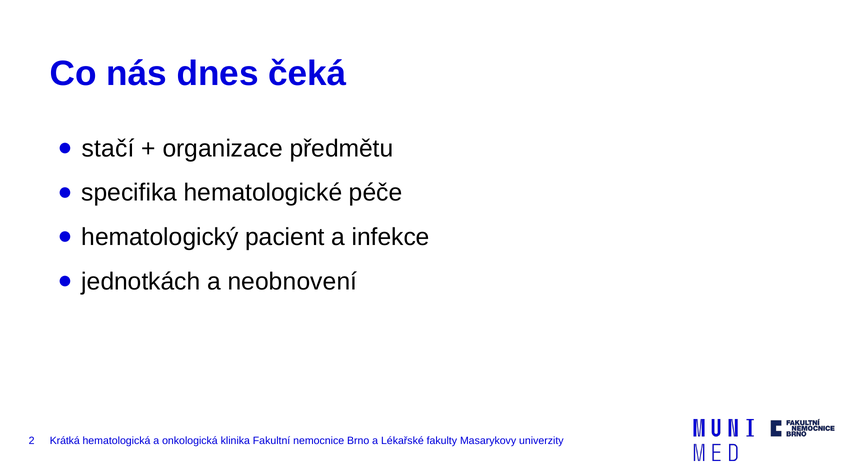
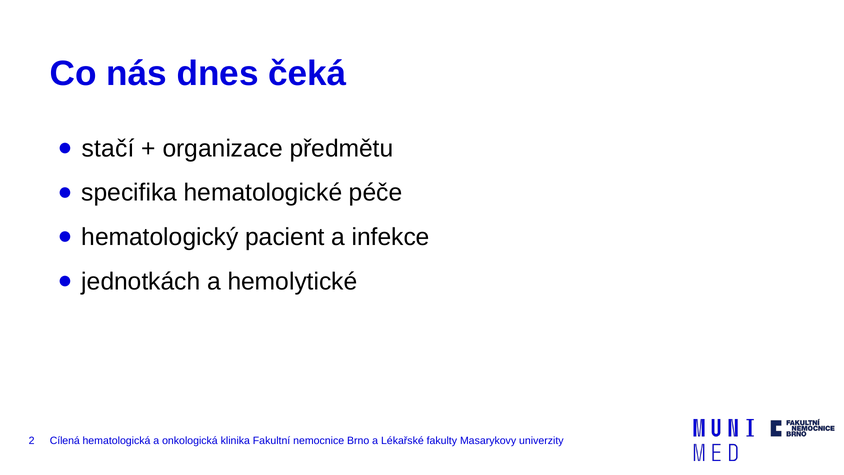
neobnovení: neobnovení -> hemolytické
Krátká: Krátká -> Cílená
